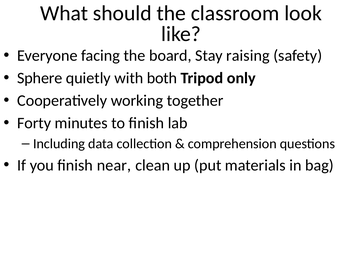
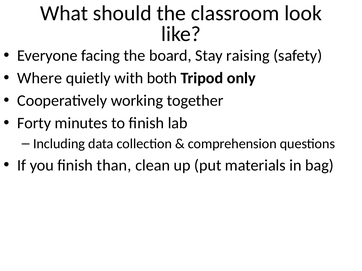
Sphere: Sphere -> Where
near: near -> than
